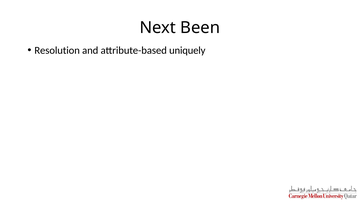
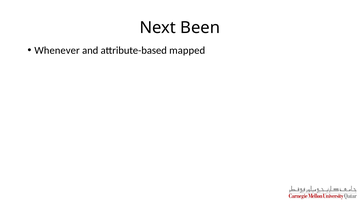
Resolution: Resolution -> Whenever
uniquely: uniquely -> mapped
